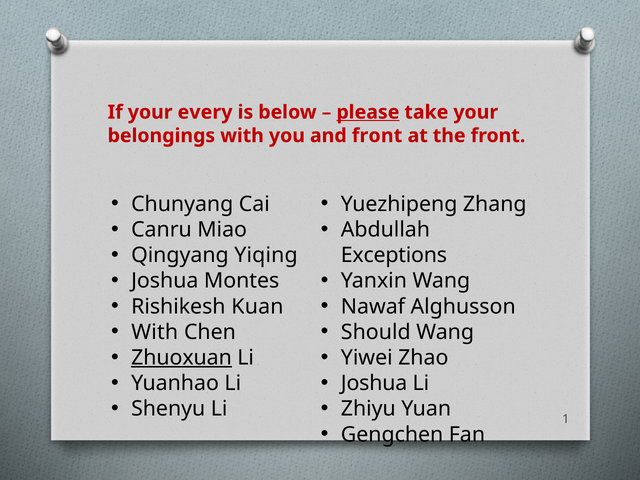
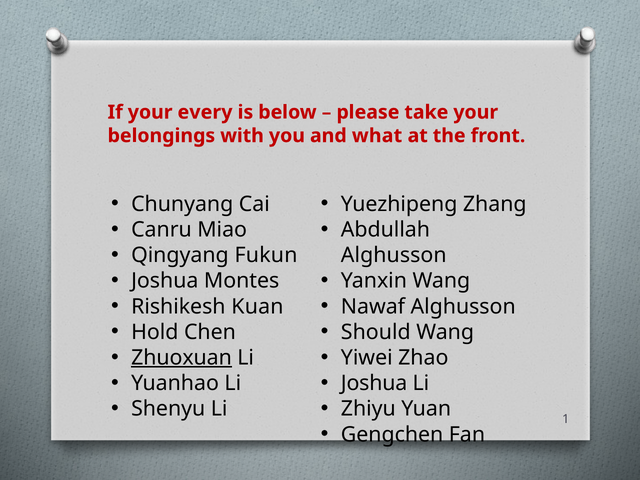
please underline: present -> none
and front: front -> what
Yiqing: Yiqing -> Fukun
Exceptions at (394, 255): Exceptions -> Alghusson
With at (155, 332): With -> Hold
